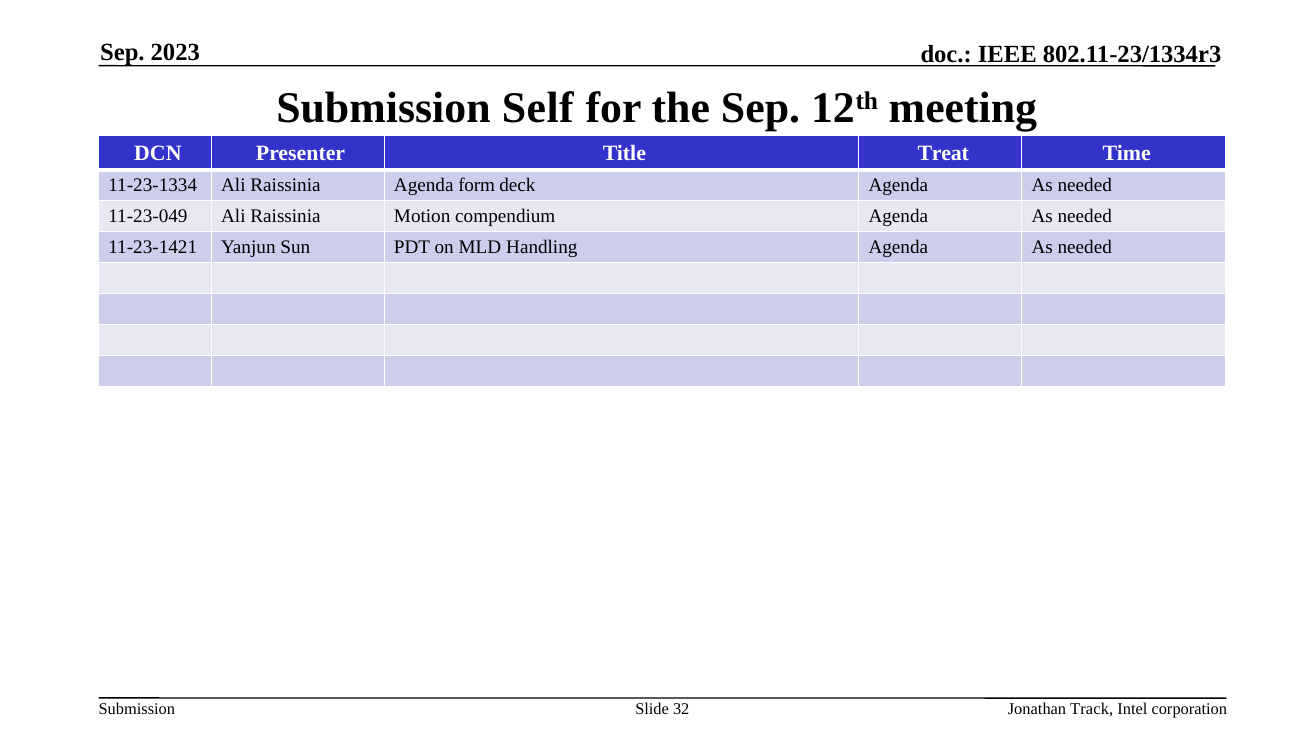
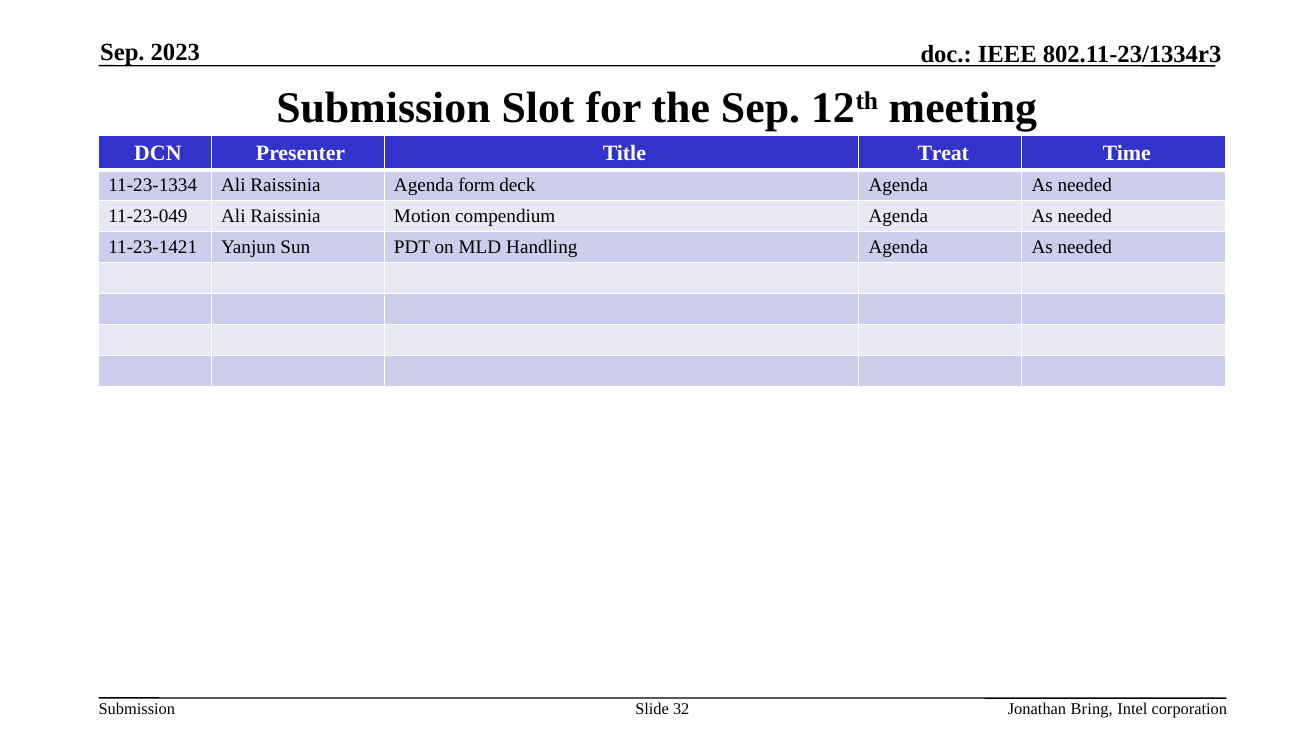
Self: Self -> Slot
Track: Track -> Bring
